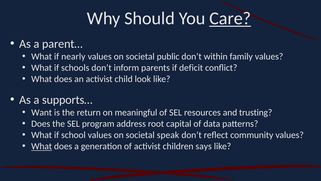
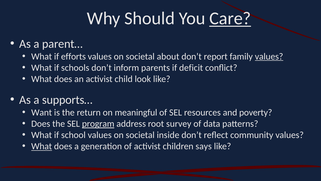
nearly: nearly -> efforts
public: public -> about
within: within -> report
values at (269, 56) underline: none -> present
trusting: trusting -> poverty
program underline: none -> present
capital: capital -> survey
speak: speak -> inside
